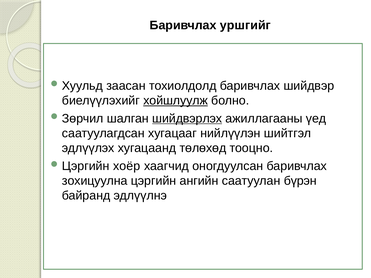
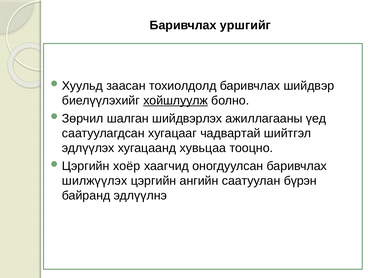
шийдвэрлэх underline: present -> none
нийлүүлэн: нийлүүлэн -> чадвартай
төлөхөд: төлөхөд -> хувьцаа
зохицуулна: зохицуулна -> шилжүүлэх
